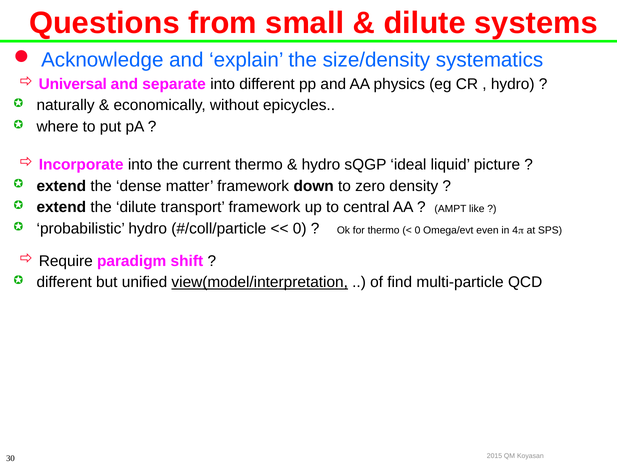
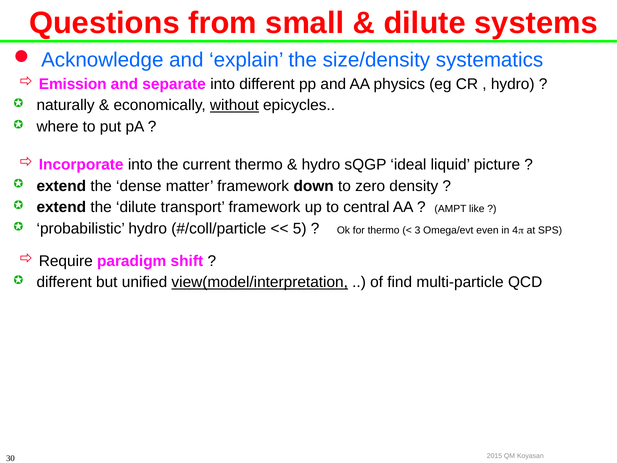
Universal: Universal -> Emission
without underline: none -> present
0 at (300, 228): 0 -> 5
0 at (418, 230): 0 -> 3
